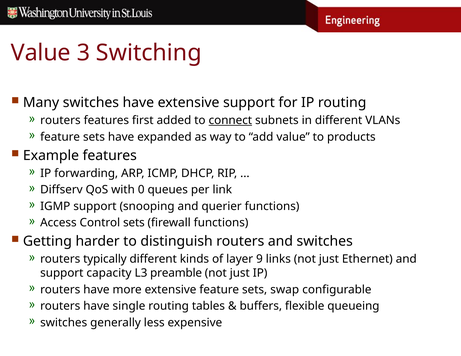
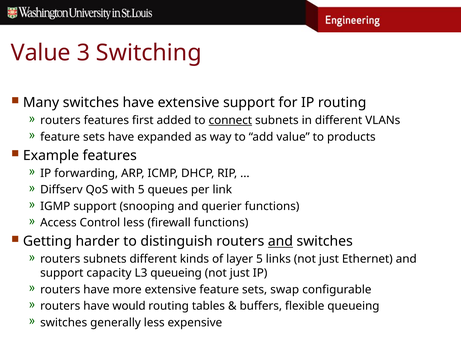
with 0: 0 -> 5
Control sets: sets -> less
and at (280, 241) underline: none -> present
routers typically: typically -> subnets
layer 9: 9 -> 5
L3 preamble: preamble -> queueing
single: single -> would
